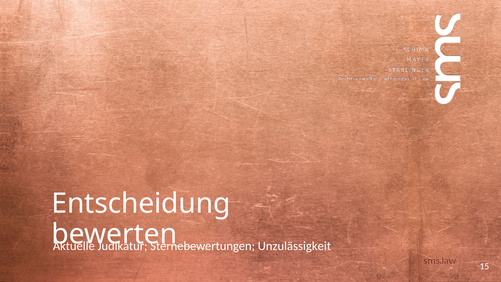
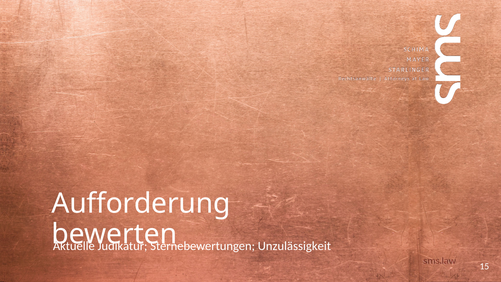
Entscheidung: Entscheidung -> Aufforderung
